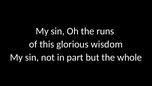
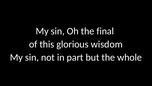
runs: runs -> final
